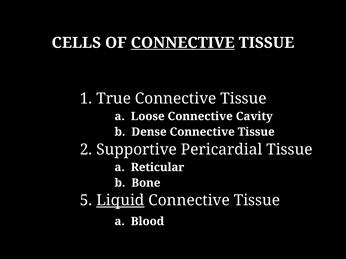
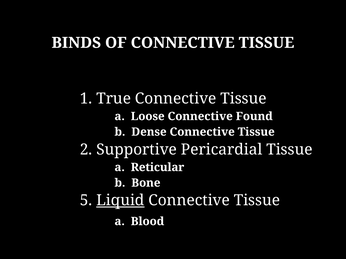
CELLS: CELLS -> BINDS
CONNECTIVE at (183, 43) underline: present -> none
Cavity: Cavity -> Found
